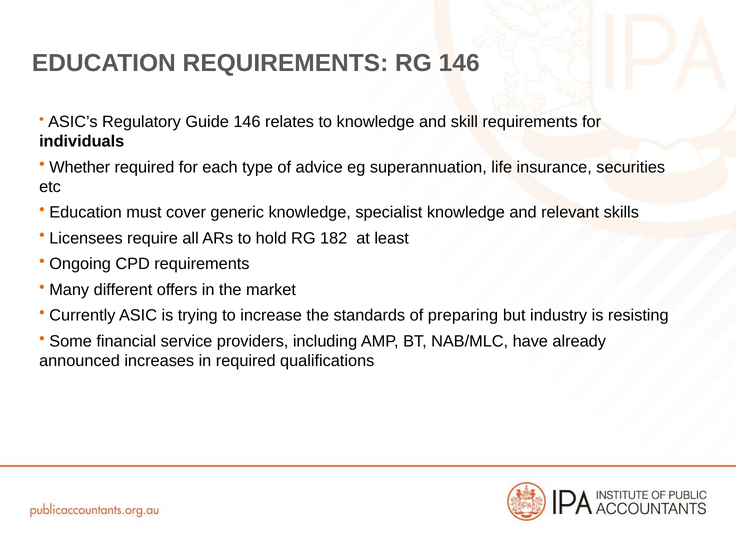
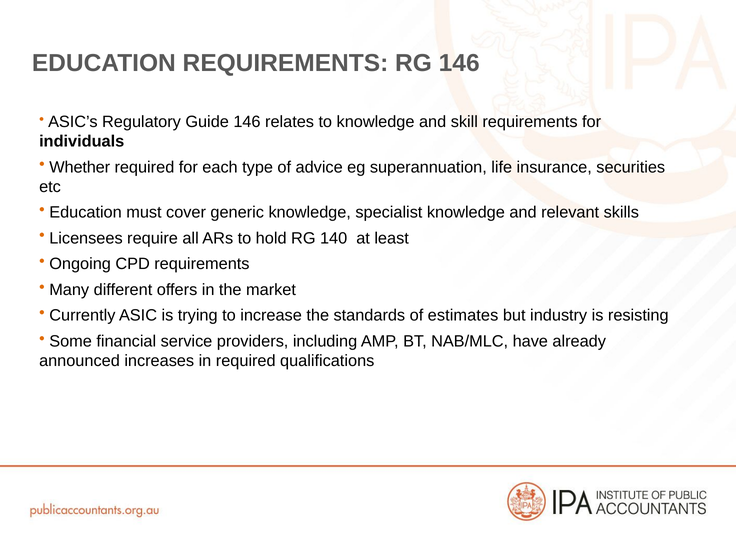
182: 182 -> 140
preparing: preparing -> estimates
